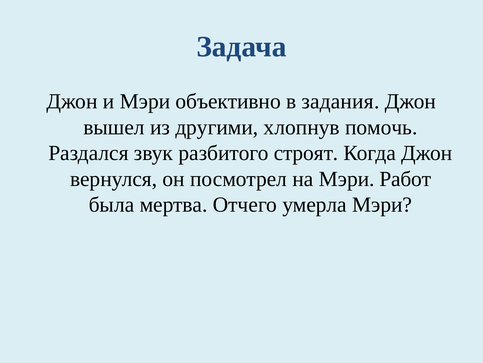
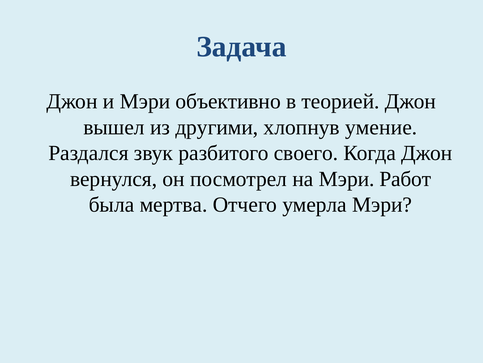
задания: задания -> теорией
помочь: помочь -> умение
строят: строят -> своего
